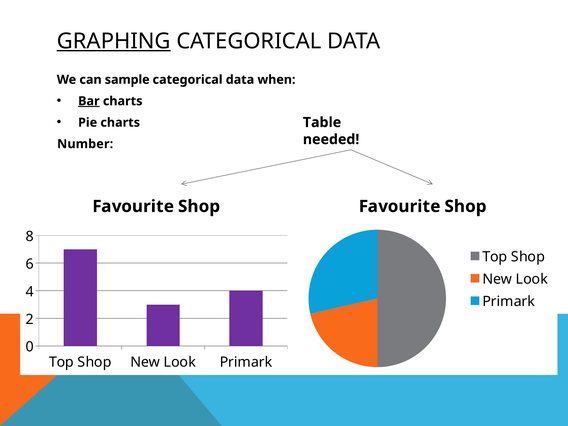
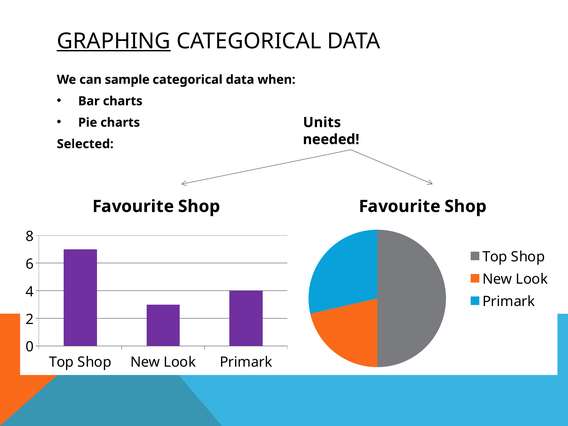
Bar underline: present -> none
Table: Table -> Units
Number: Number -> Selected
